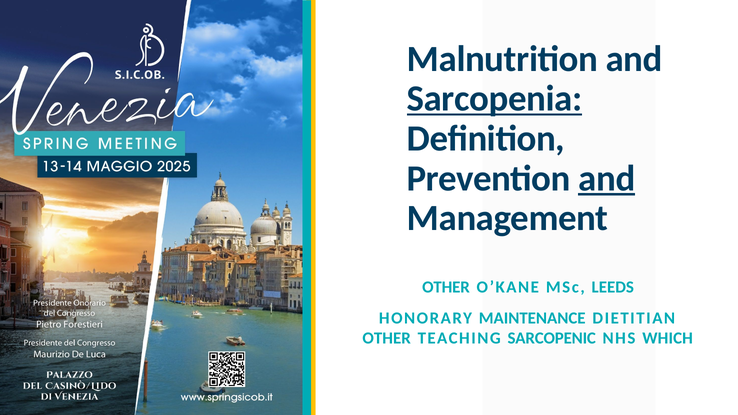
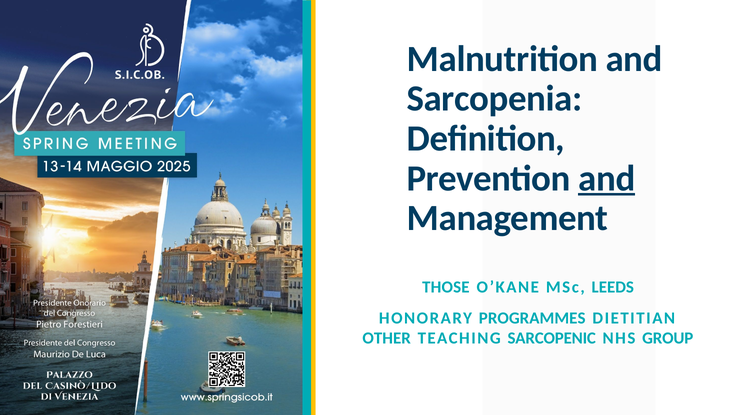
Sarcopenia underline: present -> none
OTHER at (446, 287): OTHER -> THOSE
MAINTENANCE: MAINTENANCE -> PROGRAMMES
WHICH: WHICH -> GROUP
